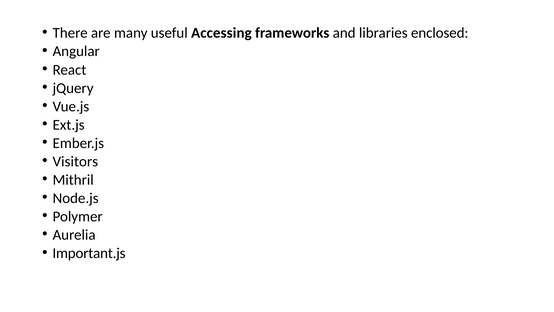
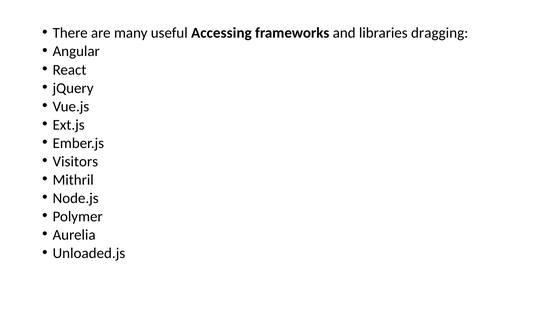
enclosed: enclosed -> dragging
Important.js: Important.js -> Unloaded.js
